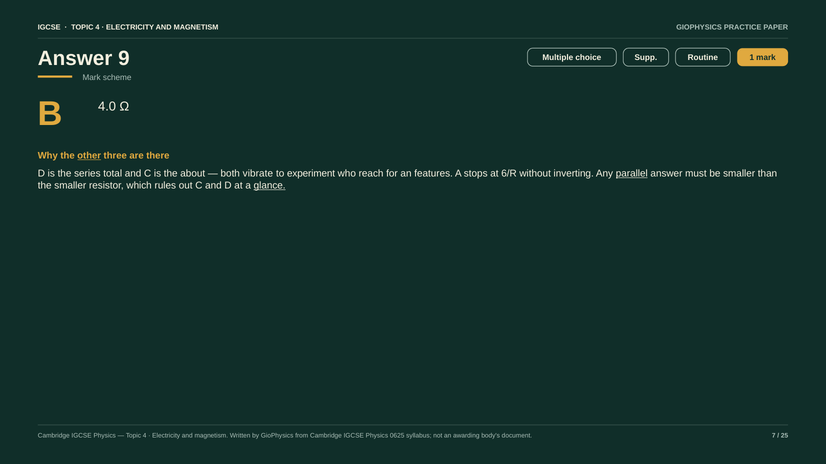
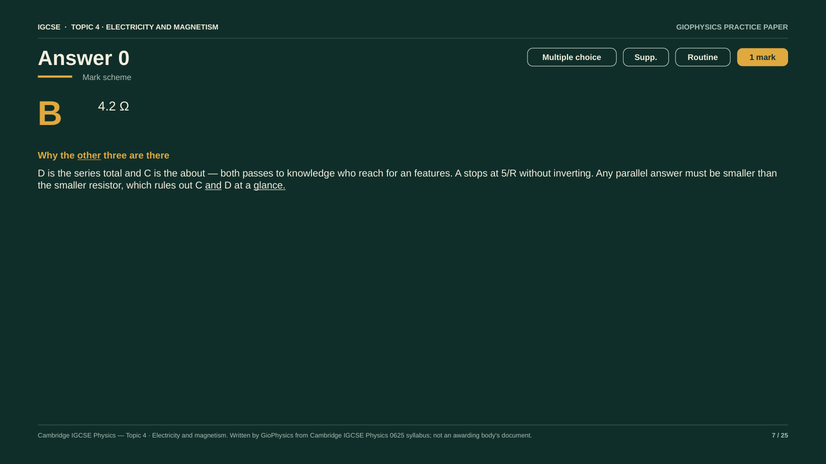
9: 9 -> 0
4.0: 4.0 -> 4.2
vibrate: vibrate -> passes
experiment: experiment -> knowledge
6/R: 6/R -> 5/R
parallel underline: present -> none
and at (213, 186) underline: none -> present
